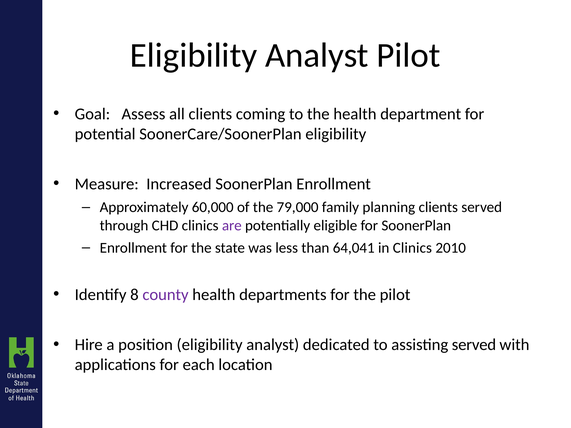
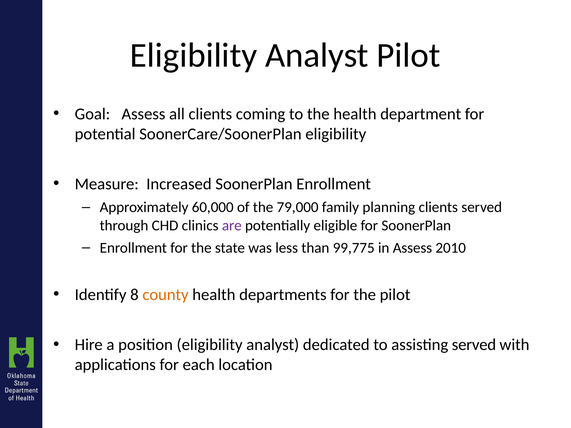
64,041: 64,041 -> 99,775
in Clinics: Clinics -> Assess
county colour: purple -> orange
